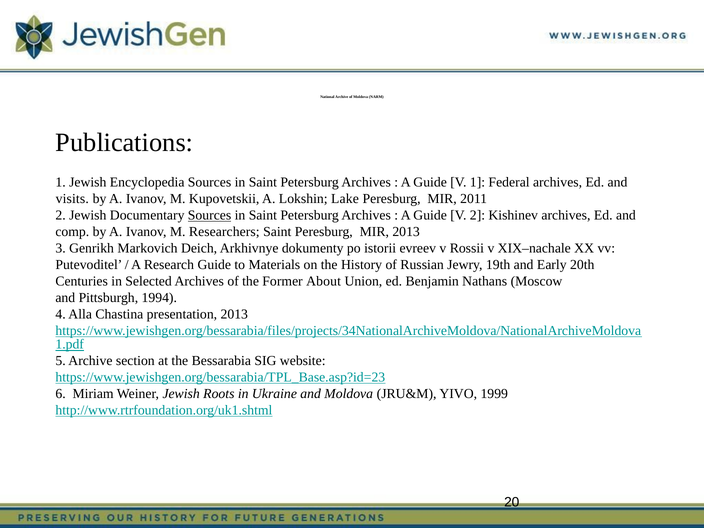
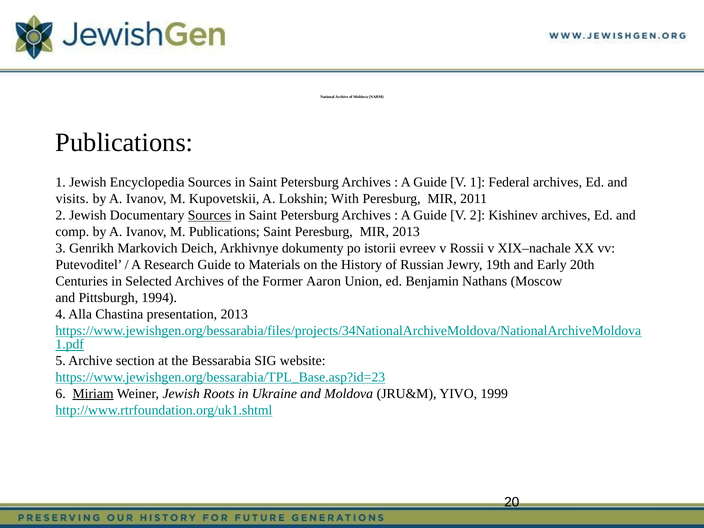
Lake: Lake -> With
M Researchers: Researchers -> Publications
About: About -> Aaron
Miriam underline: none -> present
